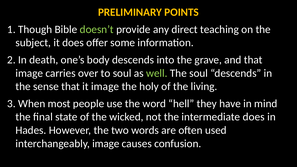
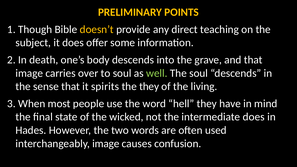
doesn’t colour: light green -> yellow
it image: image -> spirits
the holy: holy -> they
